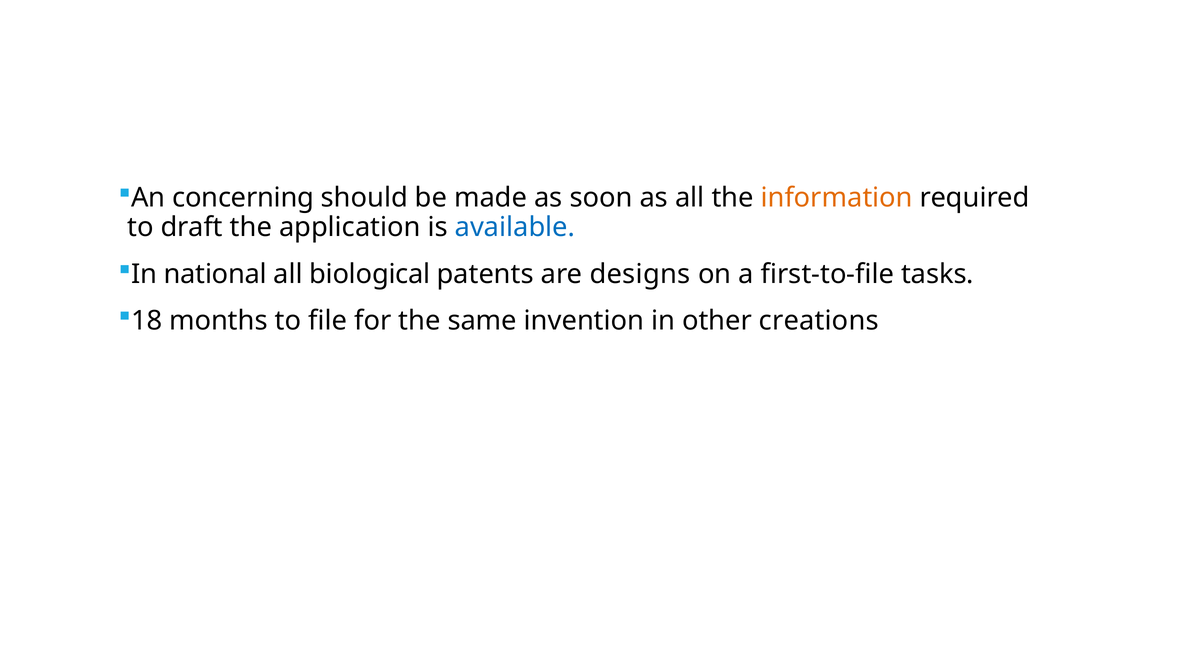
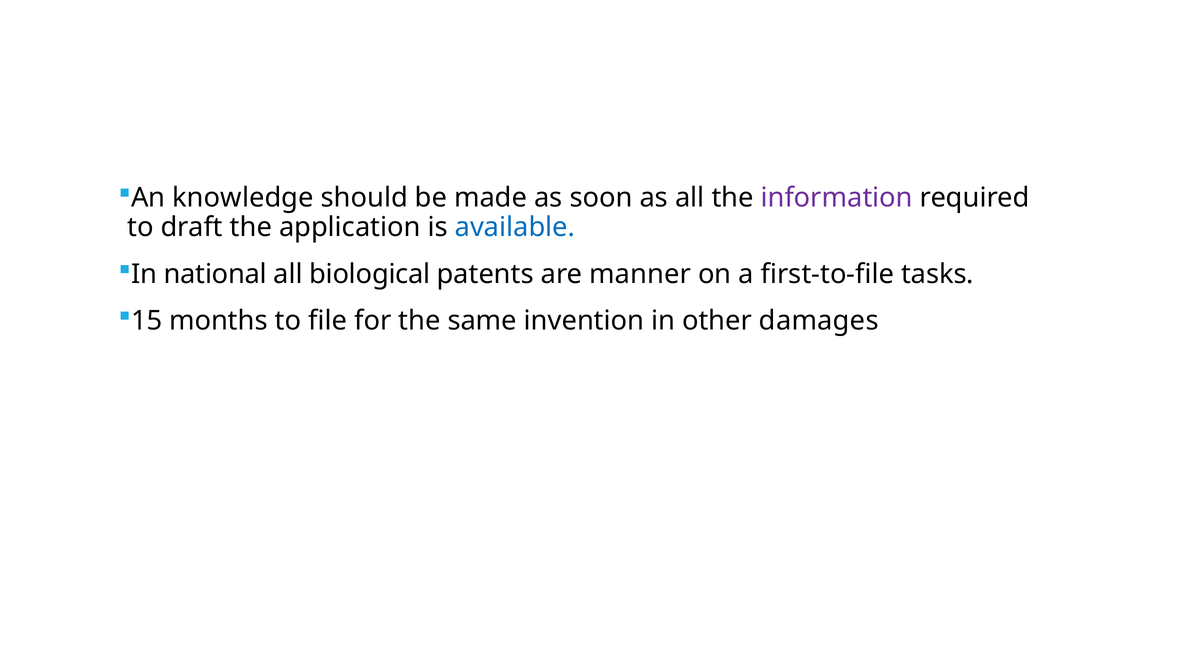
concerning: concerning -> knowledge
information colour: orange -> purple
designs: designs -> manner
18: 18 -> 15
creations: creations -> damages
